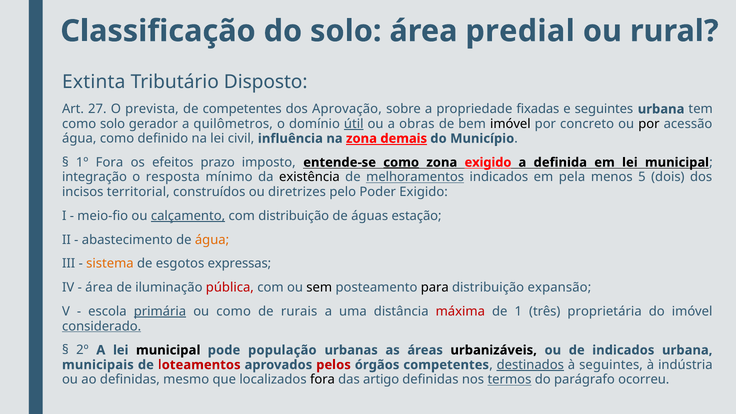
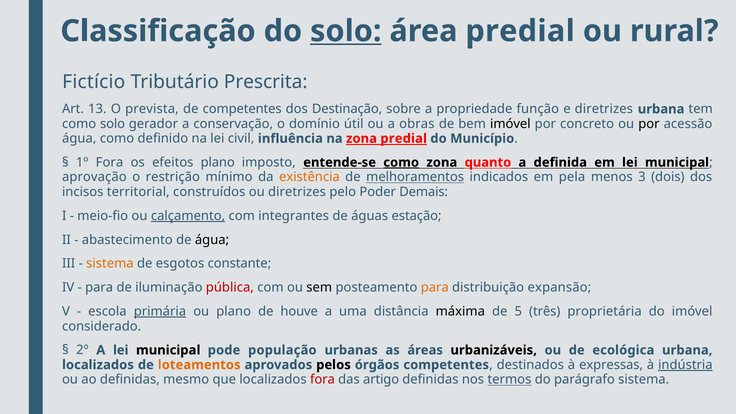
solo at (346, 31) underline: none -> present
Extinta: Extinta -> Fictício
Disposto: Disposto -> Prescrita
27: 27 -> 13
Aprovação: Aprovação -> Destinação
fixadas: fixadas -> função
e seguintes: seguintes -> diretrizes
quilômetros: quilômetros -> conservação
útil underline: present -> none
zona demais: demais -> predial
efeitos prazo: prazo -> plano
zona exigido: exigido -> quanto
integração: integração -> aprovação
resposta: resposta -> restrição
existência colour: black -> orange
5: 5 -> 3
Poder Exigido: Exigido -> Demais
com distribuição: distribuição -> integrantes
água at (212, 240) colour: orange -> black
expressas: expressas -> constante
área at (99, 288): área -> para
para at (435, 288) colour: black -> orange
ou como: como -> plano
rurais: rurais -> houve
máxima colour: red -> black
1: 1 -> 5
considerado underline: present -> none
de indicados: indicados -> ecológica
municipais at (98, 365): municipais -> localizados
loteamentos colour: red -> orange
pelos colour: red -> black
destinados underline: present -> none
à seguintes: seguintes -> expressas
indústria underline: none -> present
fora at (322, 380) colour: black -> red
parágrafo ocorreu: ocorreu -> sistema
